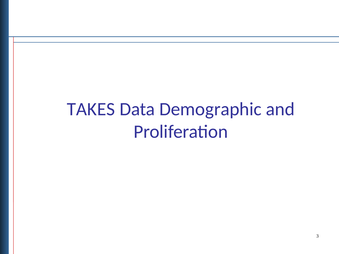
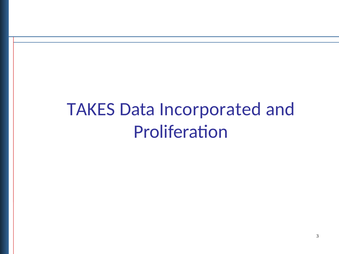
Demographic: Demographic -> Incorporated
